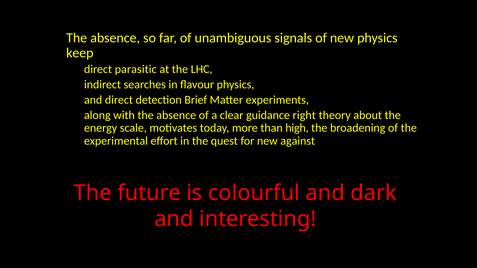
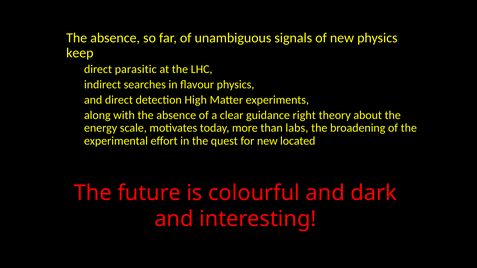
Brief: Brief -> High
high: high -> labs
against: against -> located
